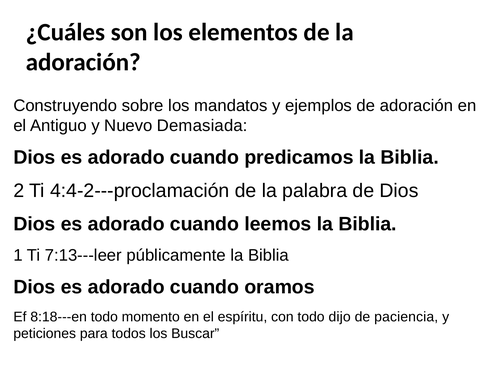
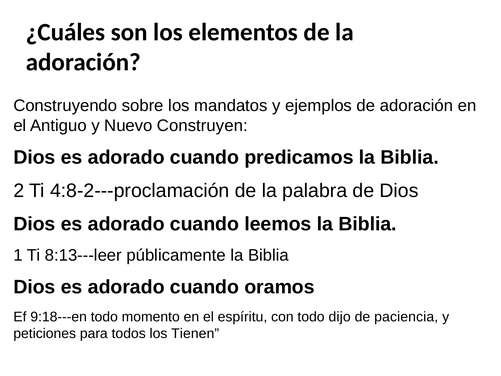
Demasiada: Demasiada -> Construyen
4:4-2---proclamación: 4:4-2---proclamación -> 4:8-2---proclamación
7:13---leer: 7:13---leer -> 8:13---leer
8:18---en: 8:18---en -> 9:18---en
Buscar: Buscar -> Tienen
